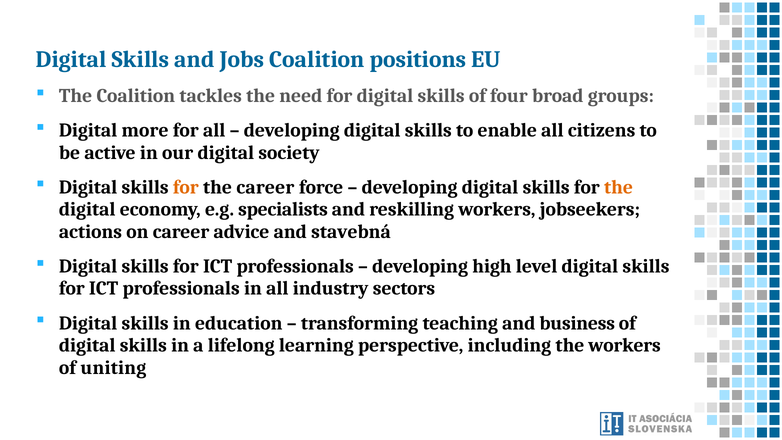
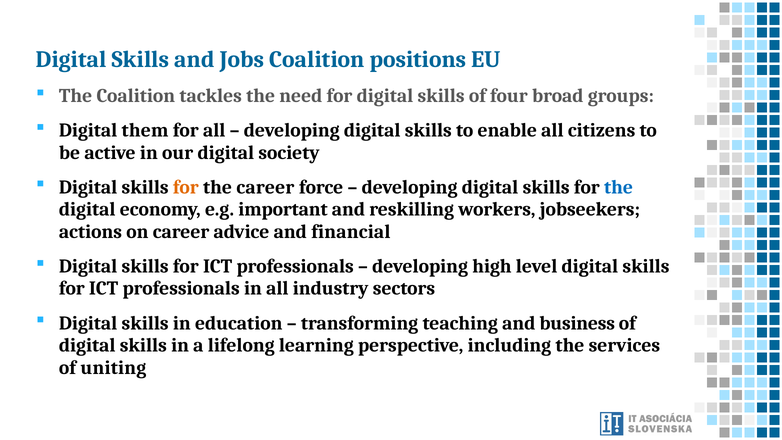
more: more -> them
the at (619, 187) colour: orange -> blue
specialists: specialists -> important
stavebná: stavebná -> financial
the workers: workers -> services
